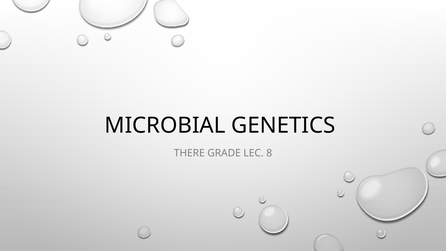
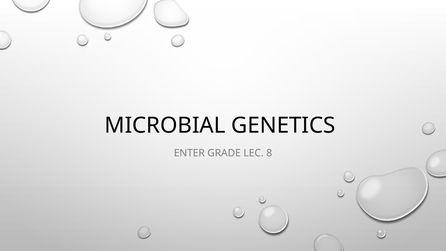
THERE: THERE -> ENTER
